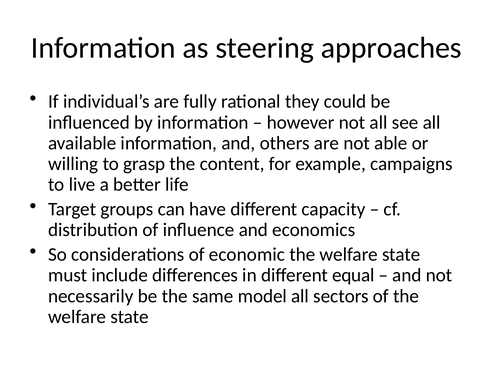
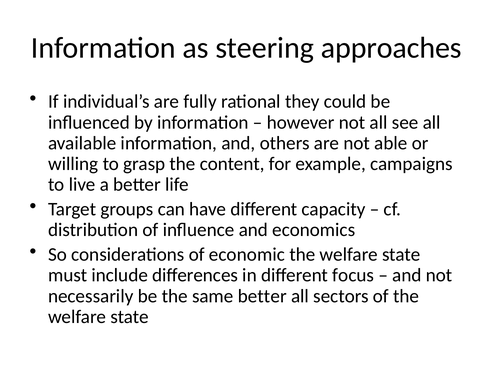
equal: equal -> focus
same model: model -> better
